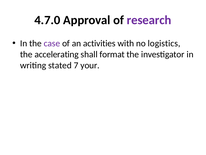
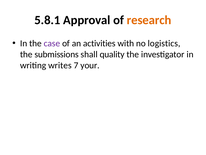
4.7.0: 4.7.0 -> 5.8.1
research colour: purple -> orange
accelerating: accelerating -> submissions
format: format -> quality
stated: stated -> writes
